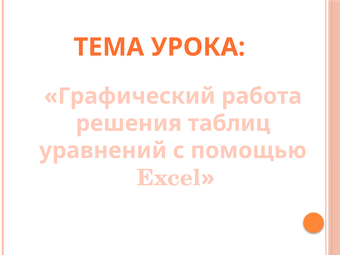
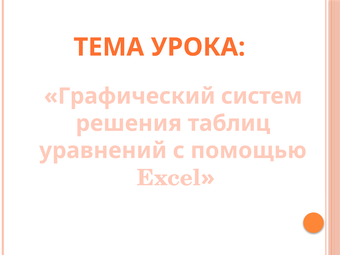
работа: работа -> систем
